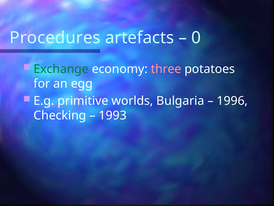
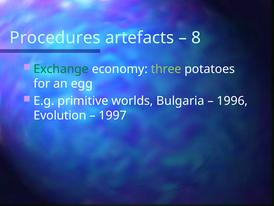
0: 0 -> 8
three colour: pink -> light green
Checking: Checking -> Evolution
1993: 1993 -> 1997
